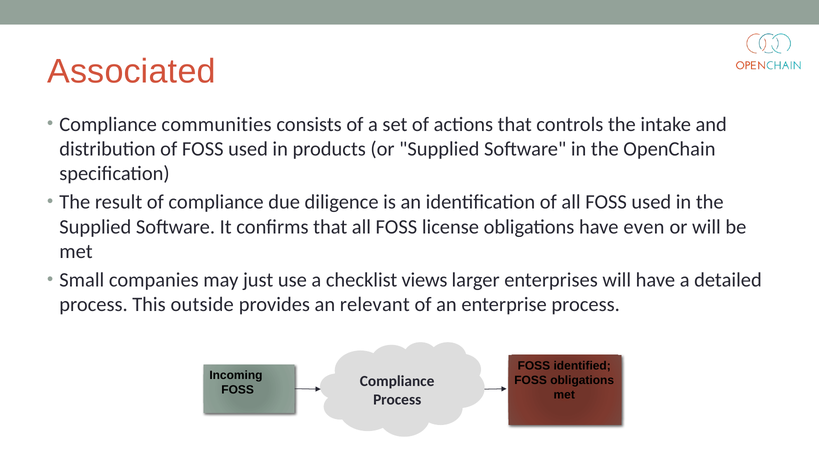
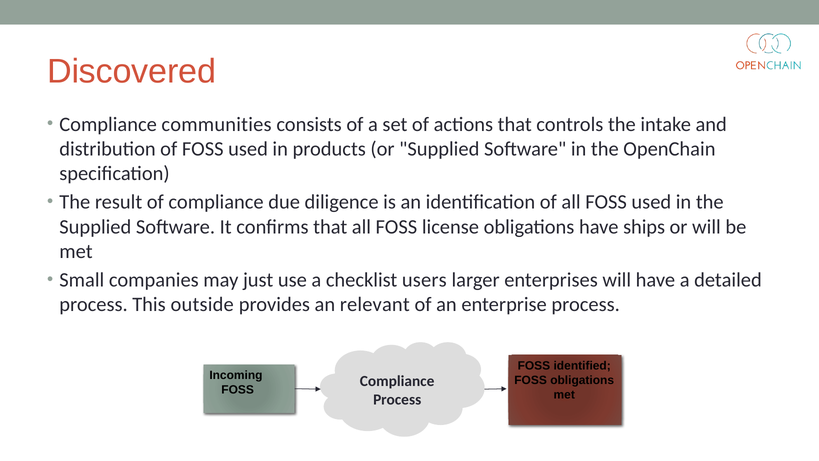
Associated: Associated -> Discovered
even: even -> ships
views: views -> users
